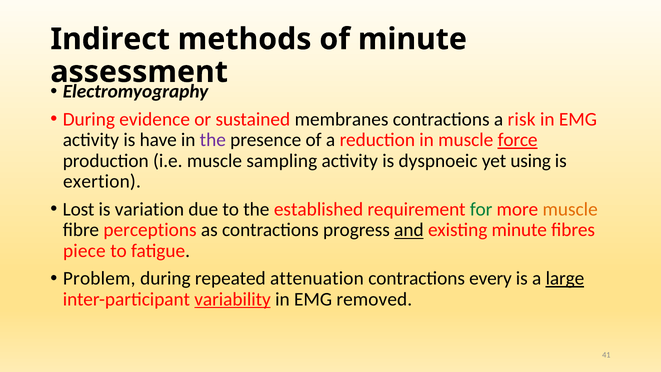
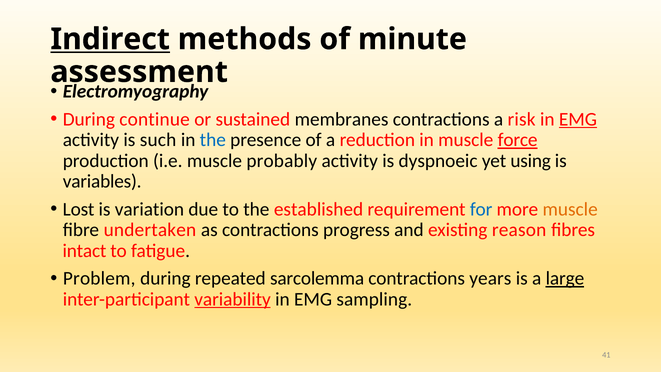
Indirect underline: none -> present
evidence: evidence -> continue
EMG at (578, 119) underline: none -> present
have: have -> such
the at (213, 140) colour: purple -> blue
sampling: sampling -> probably
exertion: exertion -> variables
for colour: green -> blue
perceptions: perceptions -> undertaken
and underline: present -> none
existing minute: minute -> reason
piece: piece -> intact
attenuation: attenuation -> sarcolemma
every: every -> years
removed: removed -> sampling
